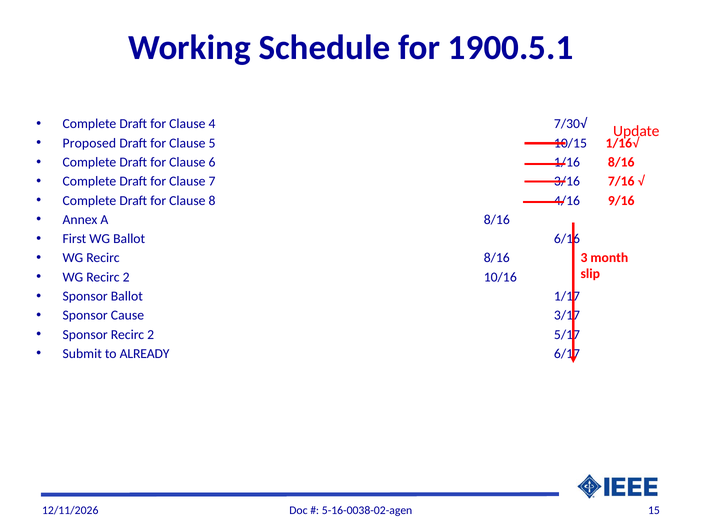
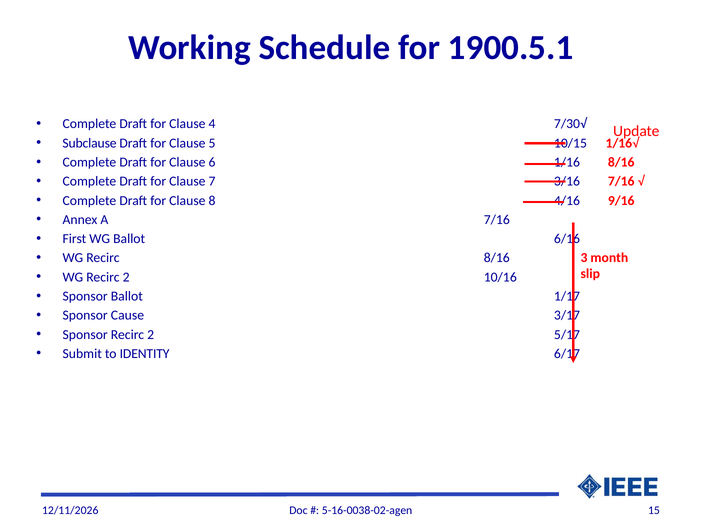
Proposed: Proposed -> Subclause
A 8/16: 8/16 -> 7/16
ALREADY: ALREADY -> IDENTITY
